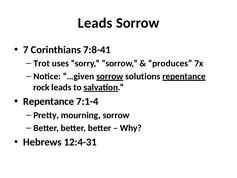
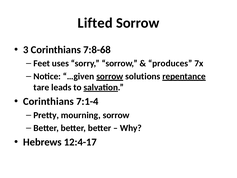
Leads at (95, 23): Leads -> Lifted
7: 7 -> 3
7:8-41: 7:8-41 -> 7:8-68
Trot: Trot -> Feet
rock: rock -> tare
Repentance at (49, 101): Repentance -> Corinthians
12:4-31: 12:4-31 -> 12:4-17
